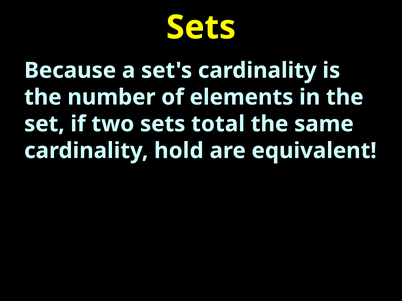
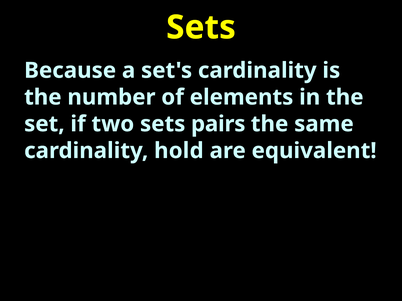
total: total -> pairs
